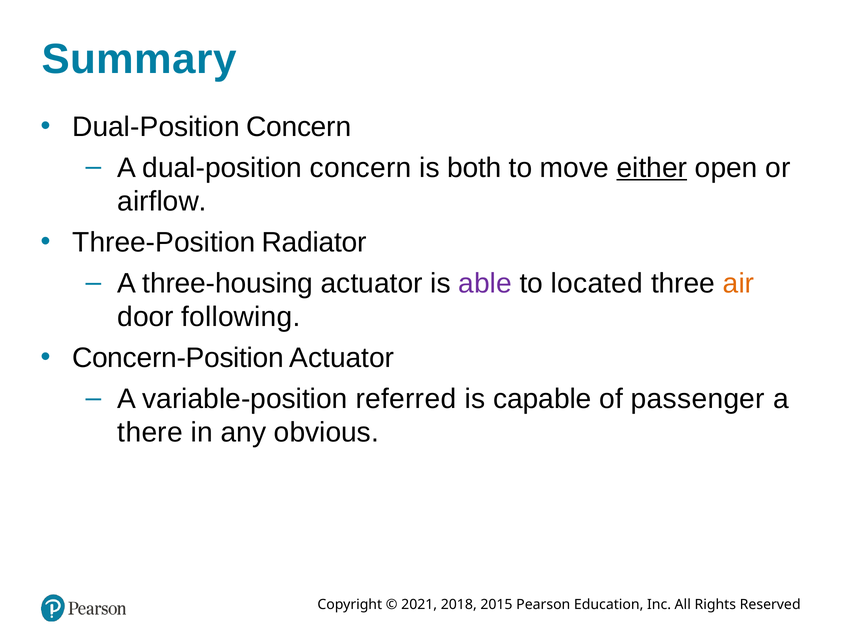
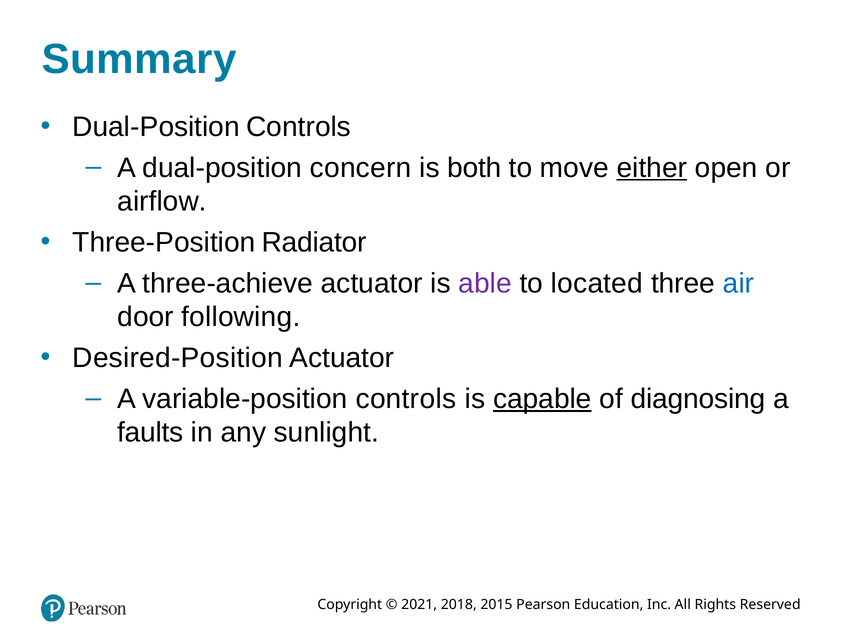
Concern at (299, 127): Concern -> Controls
three-housing: three-housing -> three-achieve
air colour: orange -> blue
Concern-Position: Concern-Position -> Desired-Position
variable-position referred: referred -> controls
capable underline: none -> present
passenger: passenger -> diagnosing
there: there -> faults
obvious: obvious -> sunlight
